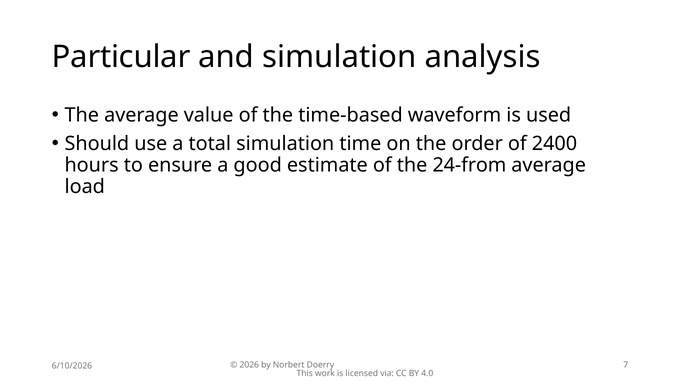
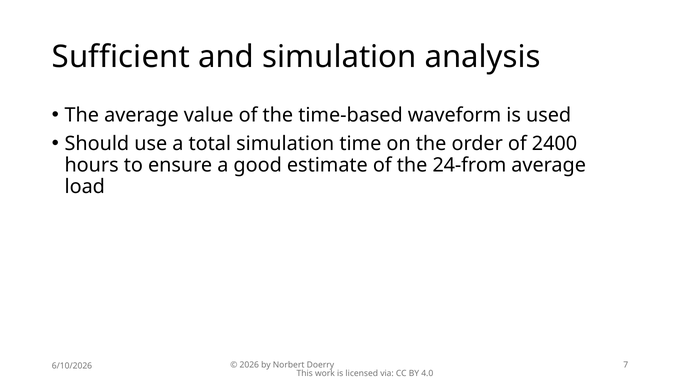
Particular: Particular -> Sufficient
